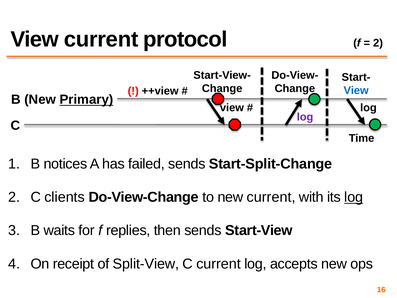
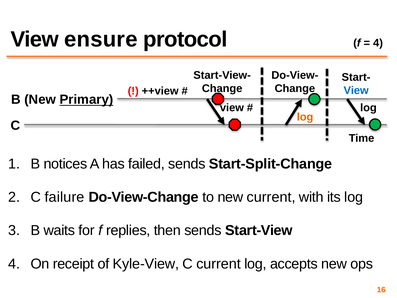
View current: current -> ensure
2 at (378, 43): 2 -> 4
log at (305, 117) colour: purple -> orange
clients: clients -> failure
log at (354, 197) underline: present -> none
Split-View: Split-View -> Kyle-View
